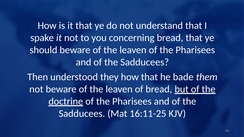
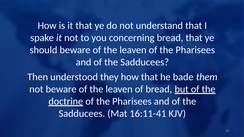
16:11-25: 16:11-25 -> 16:11-41
